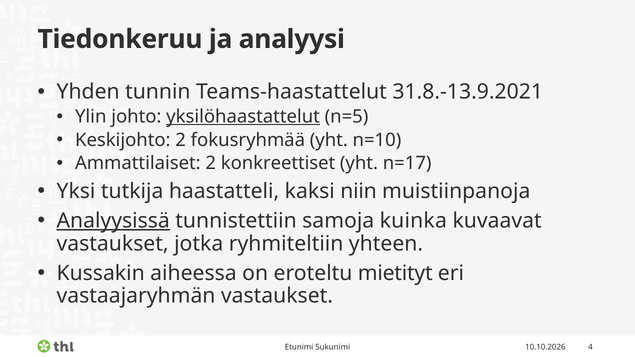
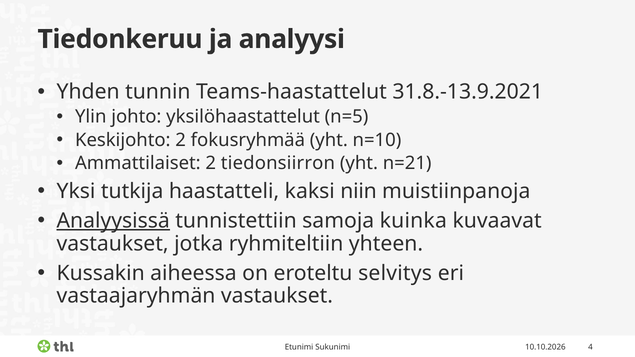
yksilöhaastattelut underline: present -> none
konkreettiset: konkreettiset -> tiedonsiirron
n=17: n=17 -> n=21
mietityt: mietityt -> selvitys
